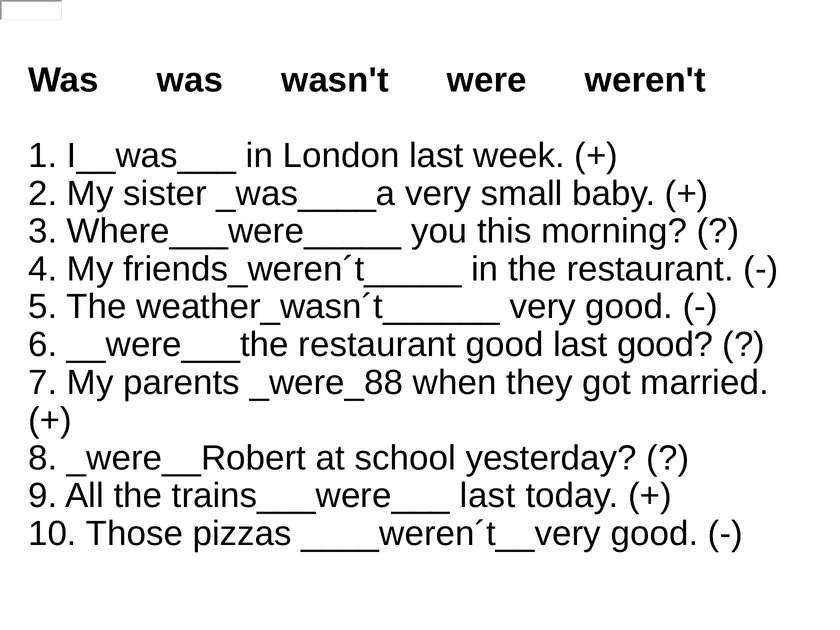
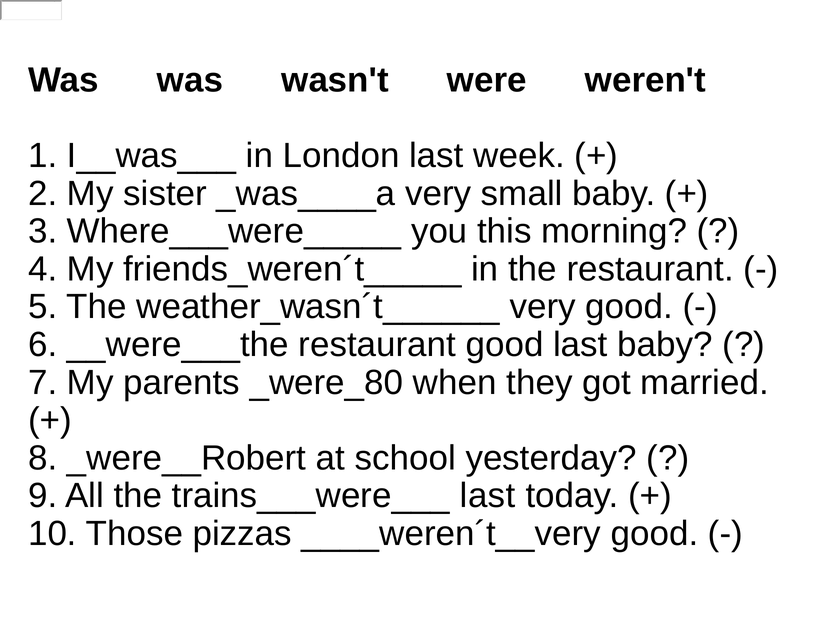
last good: good -> baby
_were_88: _were_88 -> _were_80
